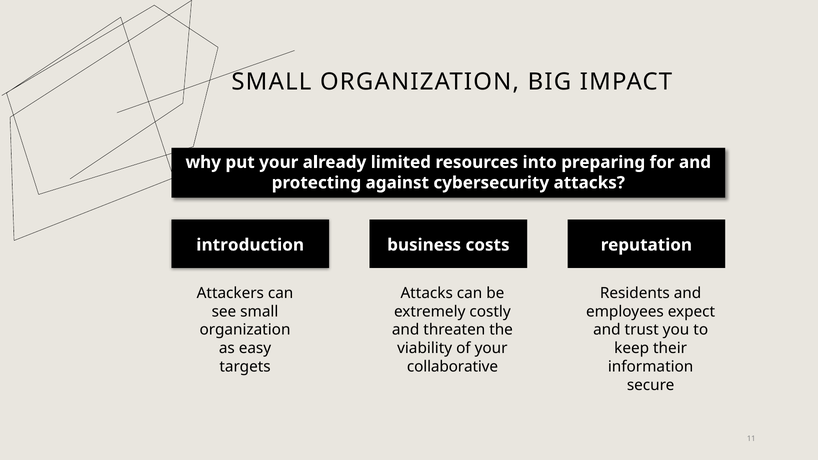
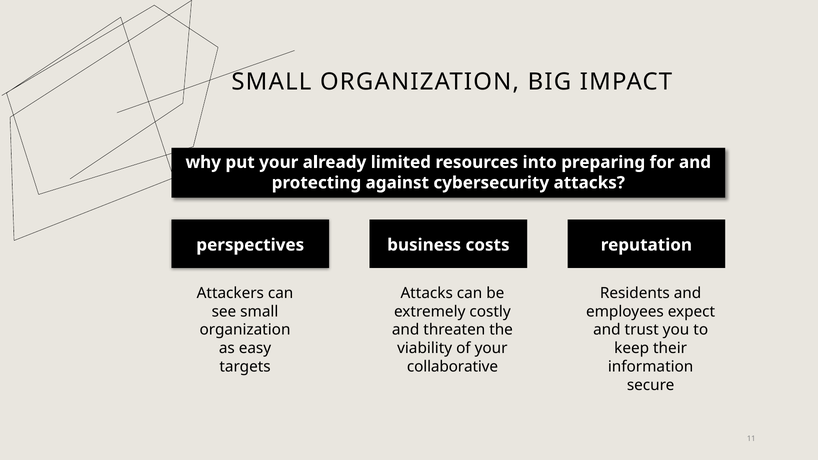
introduction: introduction -> perspectives
